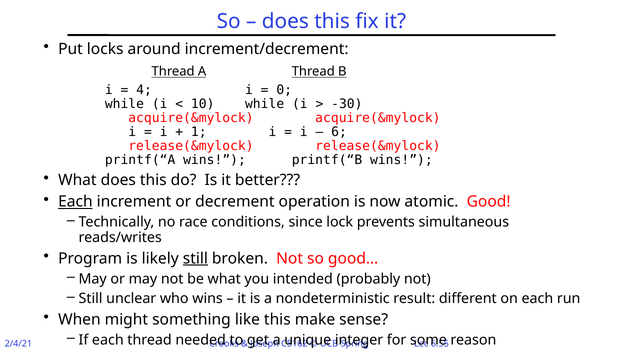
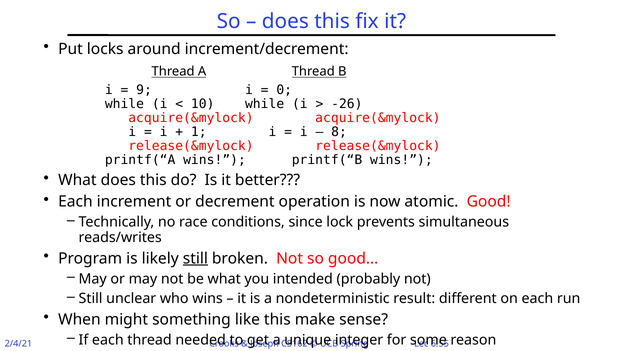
4: 4 -> 9
-30: -30 -> -26
6: 6 -> 8
Each at (75, 201) underline: present -> none
